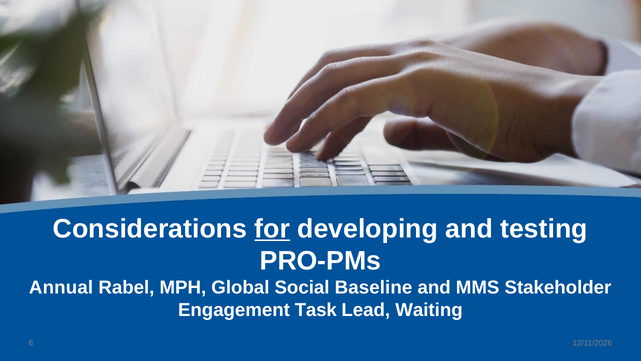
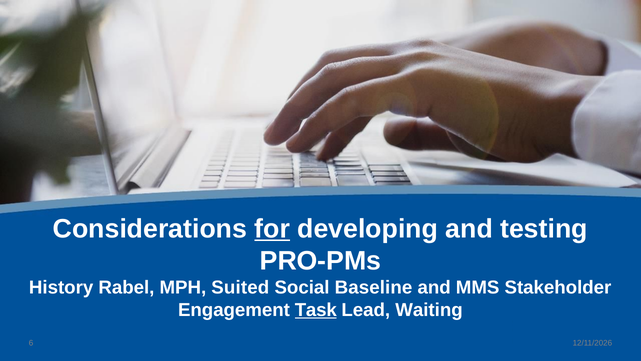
Annual: Annual -> History
Global: Global -> Suited
Task underline: none -> present
